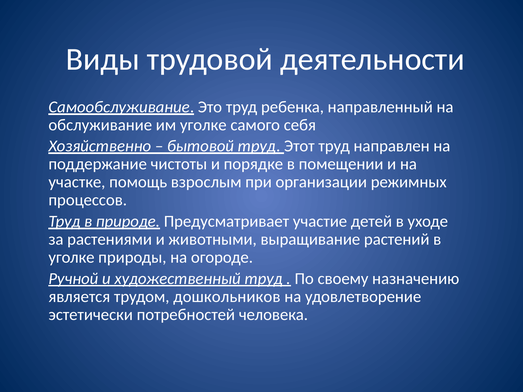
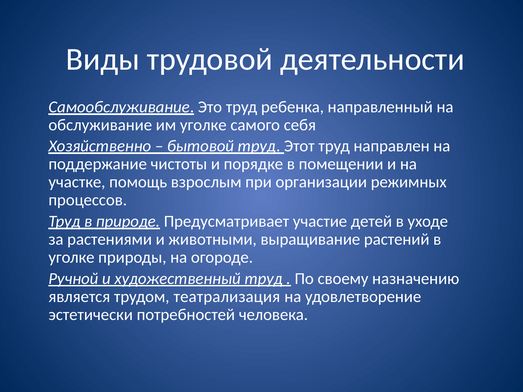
дошкольников: дошкольников -> театрализация
